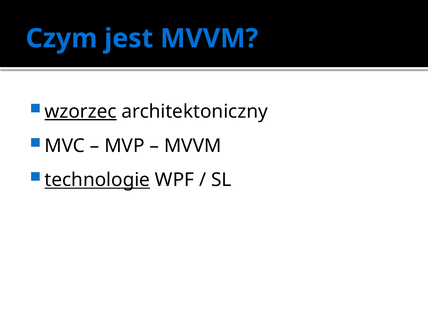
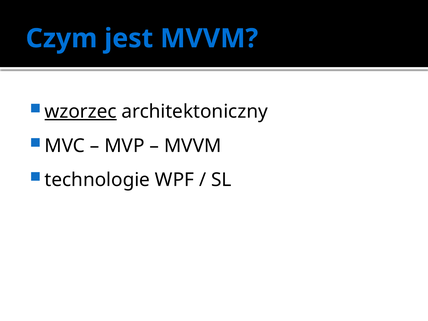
technologie underline: present -> none
